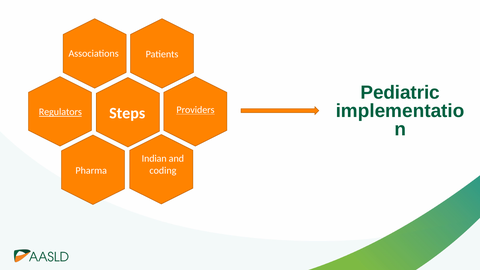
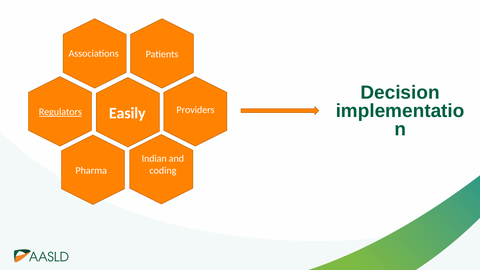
Pediatric: Pediatric -> Decision
Providers underline: present -> none
Steps: Steps -> Easily
